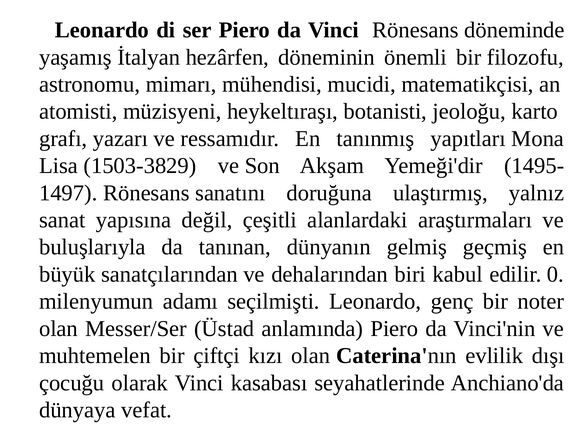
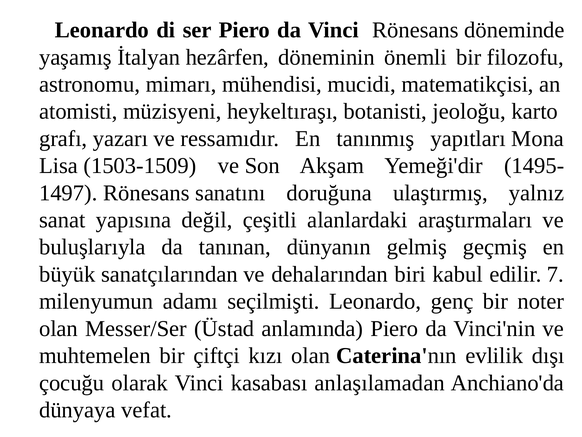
1503-3829: 1503-3829 -> 1503-1509
0: 0 -> 7
seyahatlerinde: seyahatlerinde -> anlaşılamadan
